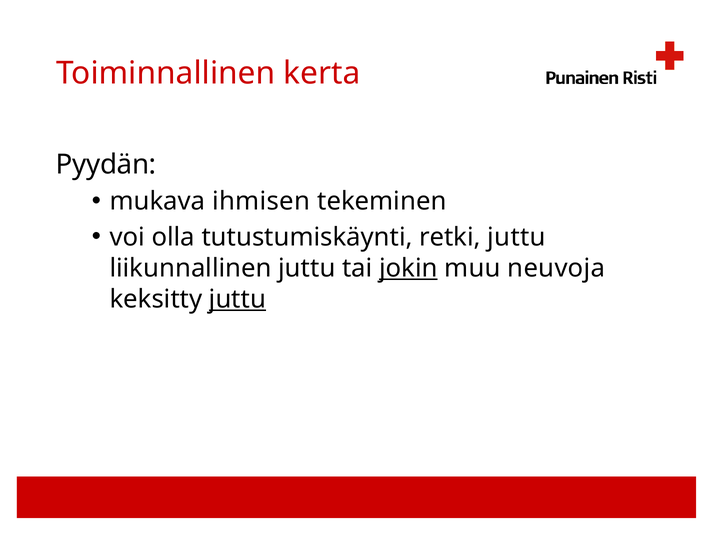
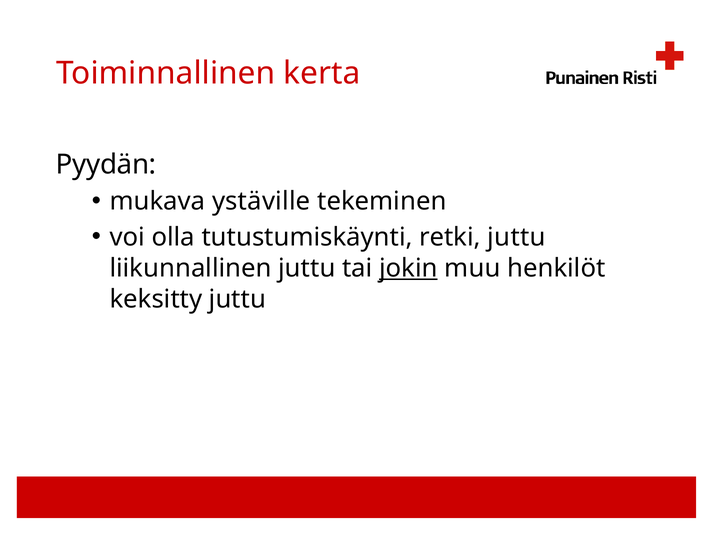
ihmisen: ihmisen -> ystäville
neuvoja: neuvoja -> henkilöt
juttu at (237, 299) underline: present -> none
